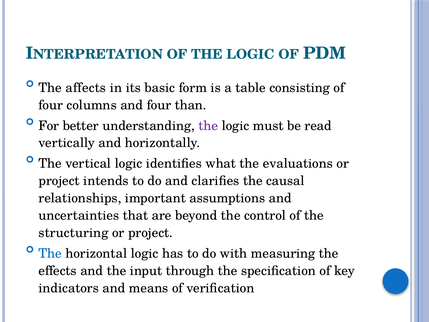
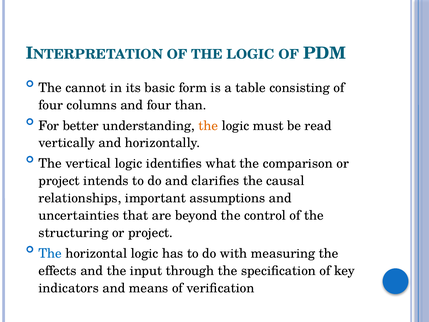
affects: affects -> cannot
the at (208, 126) colour: purple -> orange
evaluations: evaluations -> comparison
